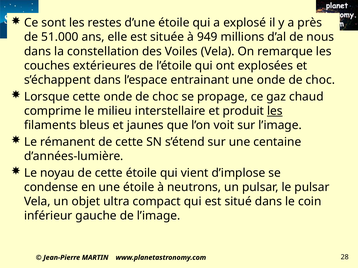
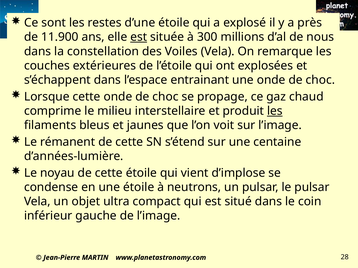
51.000: 51.000 -> 11.900
est at (139, 37) underline: none -> present
949: 949 -> 300
